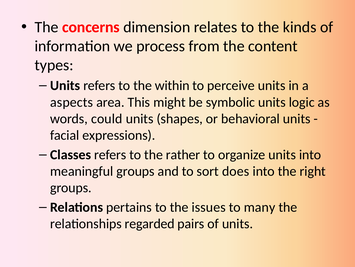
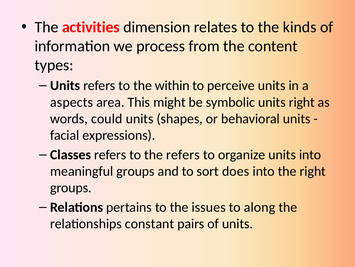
concerns: concerns -> activities
units logic: logic -> right
the rather: rather -> refers
many: many -> along
regarded: regarded -> constant
